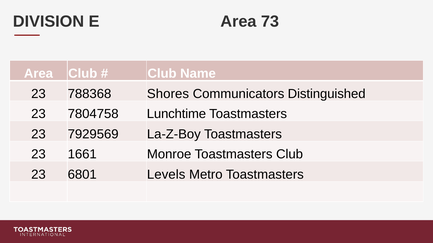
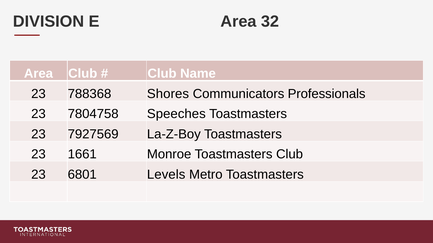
73: 73 -> 32
Distinguished: Distinguished -> Professionals
Lunchtime: Lunchtime -> Speeches
7929569: 7929569 -> 7927569
